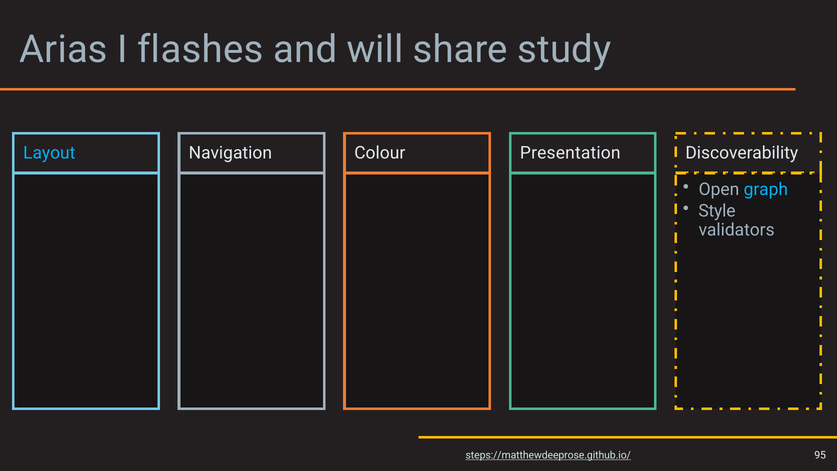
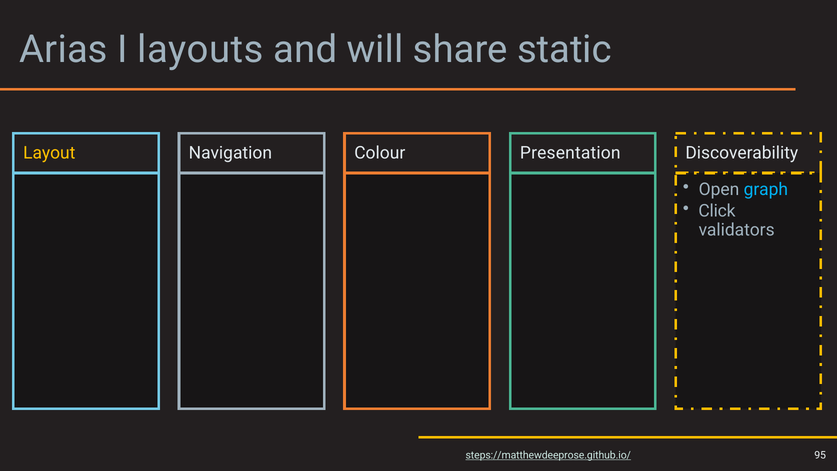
flashes: flashes -> layouts
study: study -> static
Layout colour: light blue -> yellow
Style: Style -> Click
